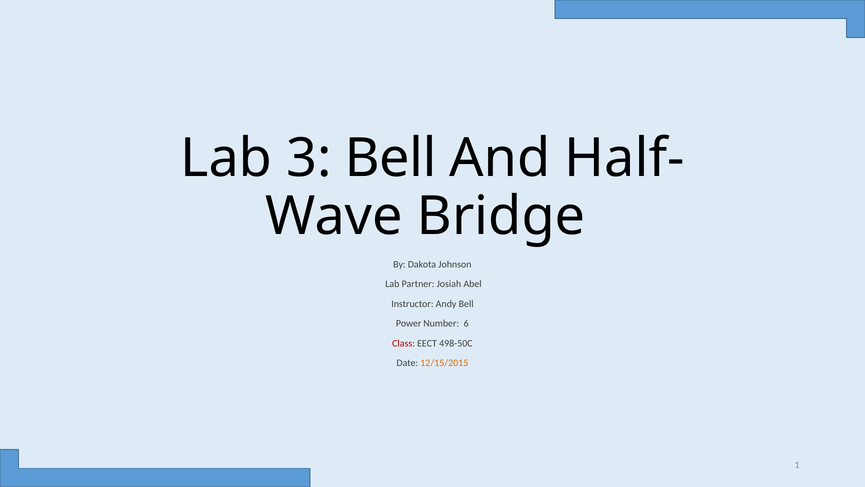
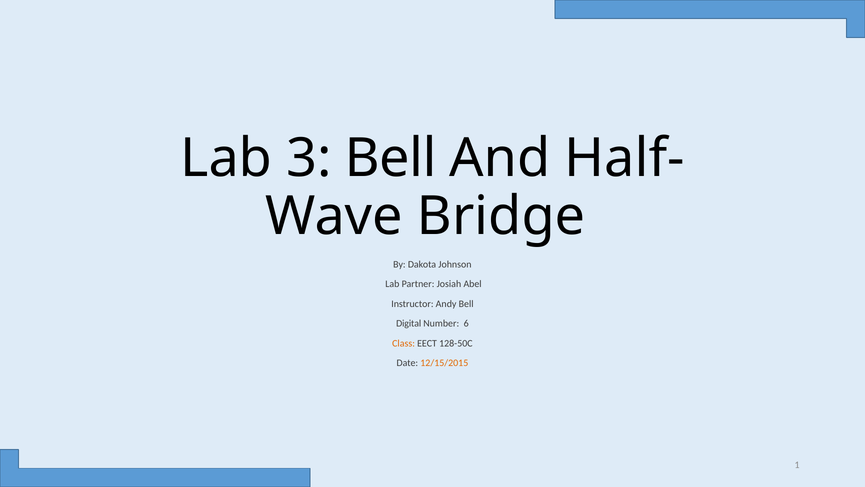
Power: Power -> Digital
Class colour: red -> orange
498-50C: 498-50C -> 128-50C
